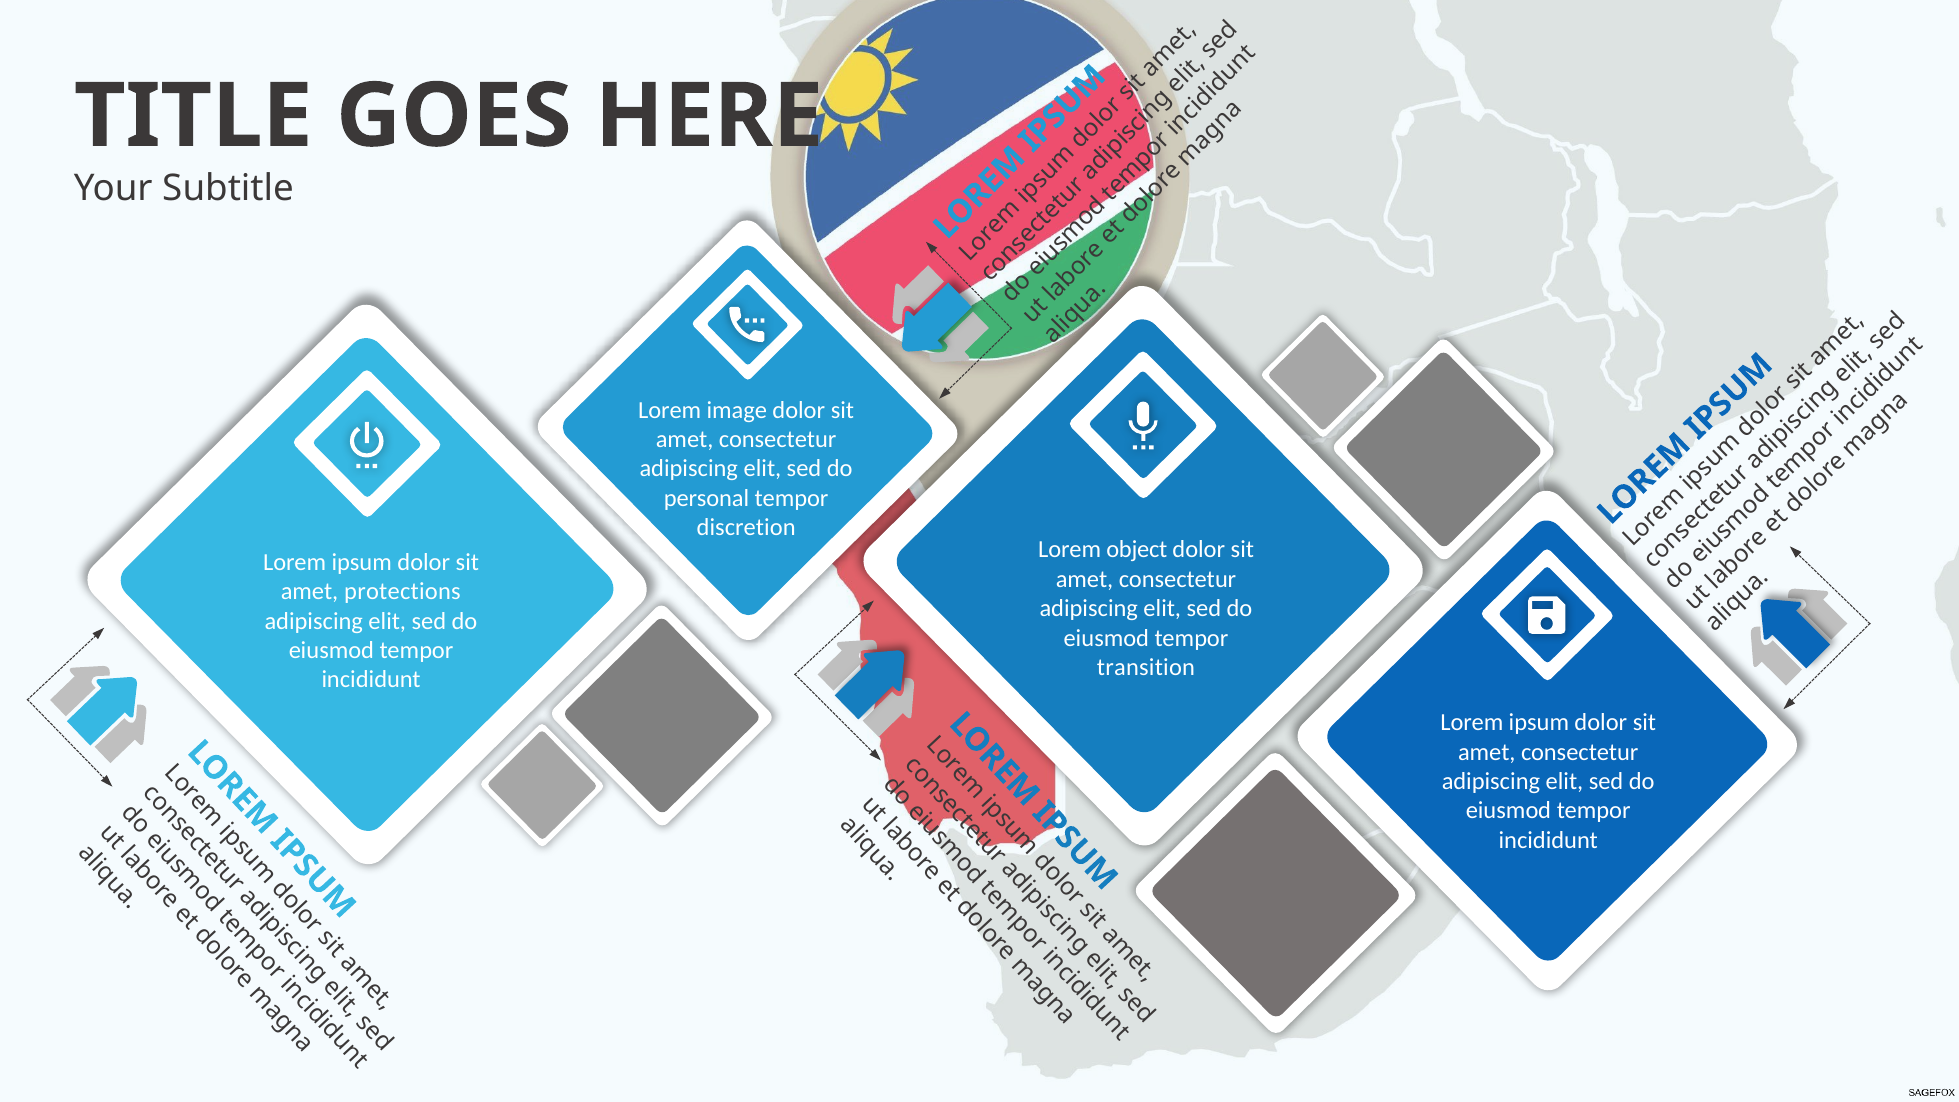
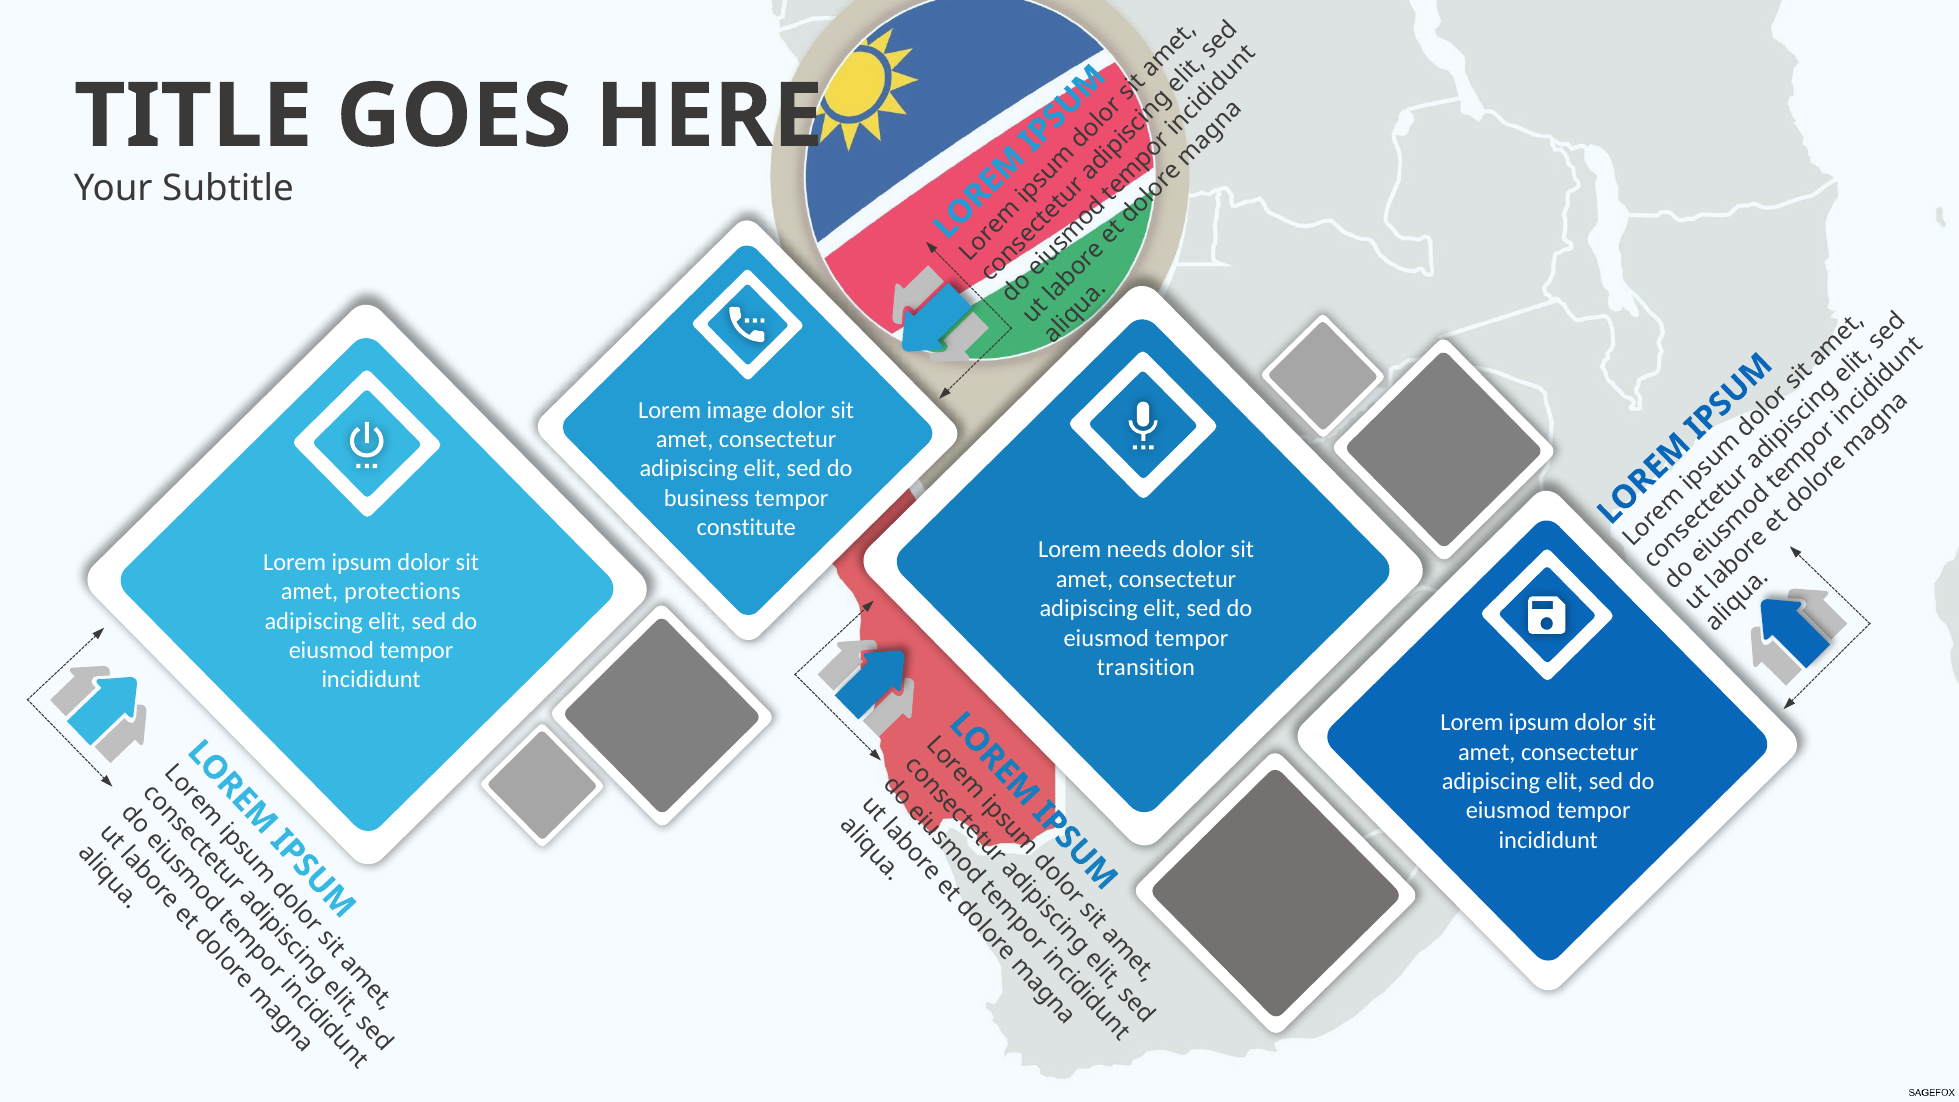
personal: personal -> business
discretion: discretion -> constitute
object: object -> needs
